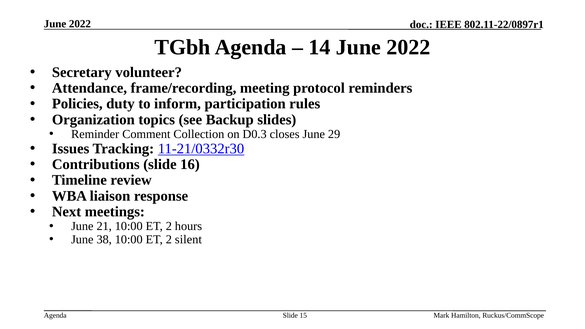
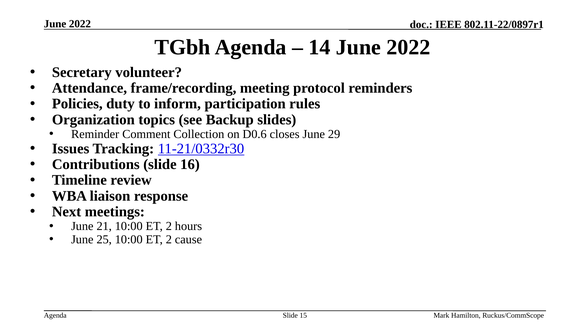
D0.3: D0.3 -> D0.6
38: 38 -> 25
silent: silent -> cause
